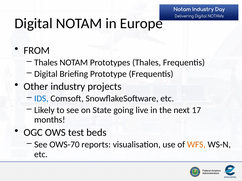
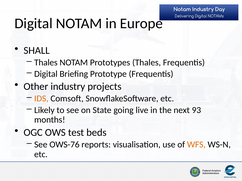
FROM: FROM -> SHALL
IDS colour: blue -> orange
17: 17 -> 93
OWS-70: OWS-70 -> OWS-76
